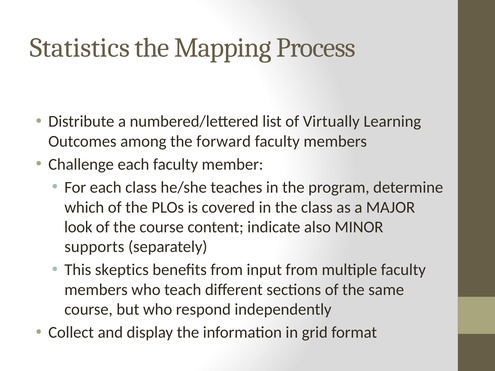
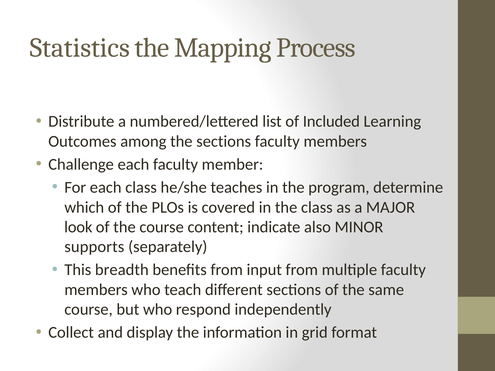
Virtually: Virtually -> Included
the forward: forward -> sections
skeptics: skeptics -> breadth
